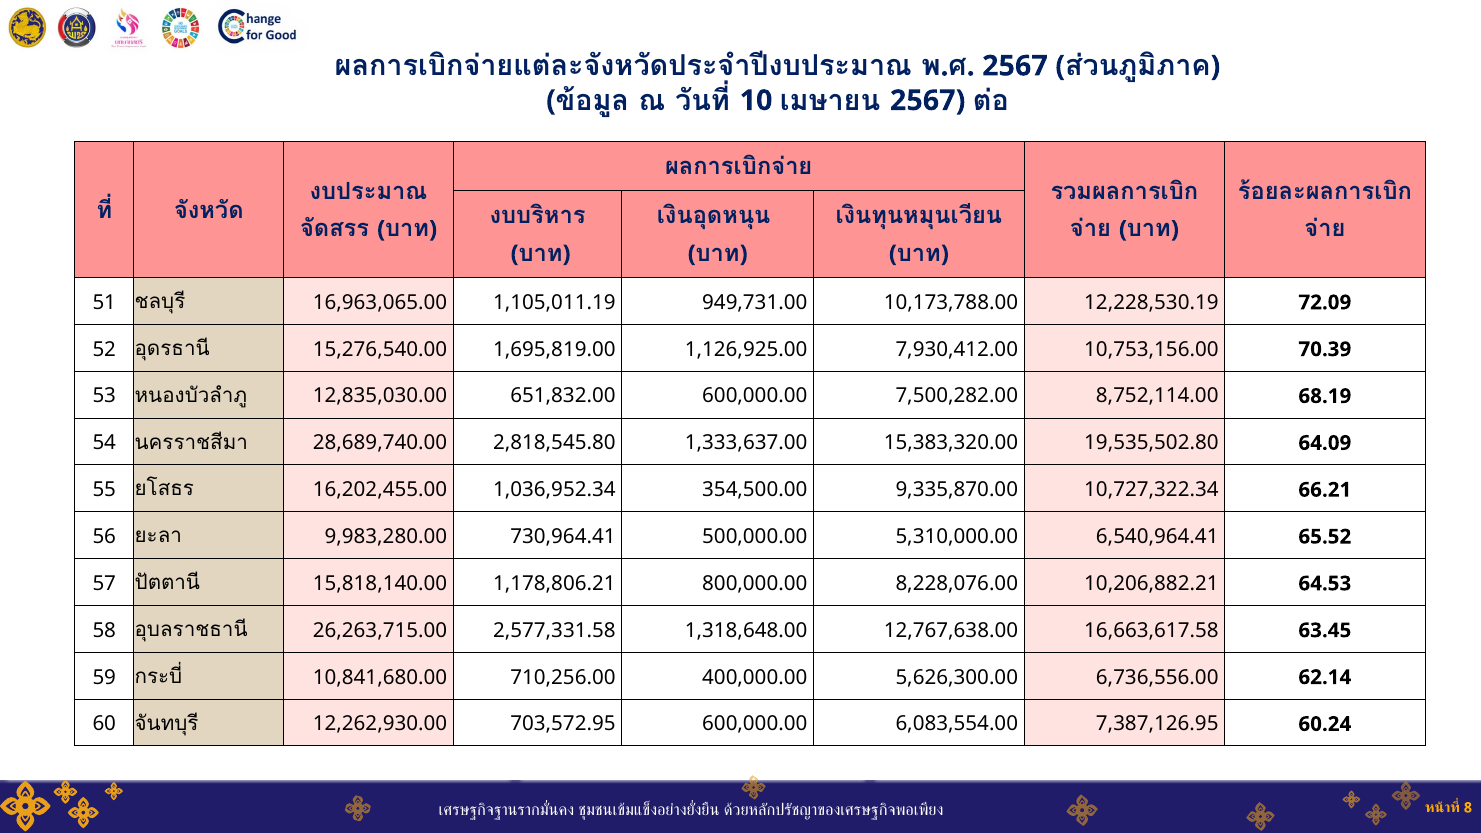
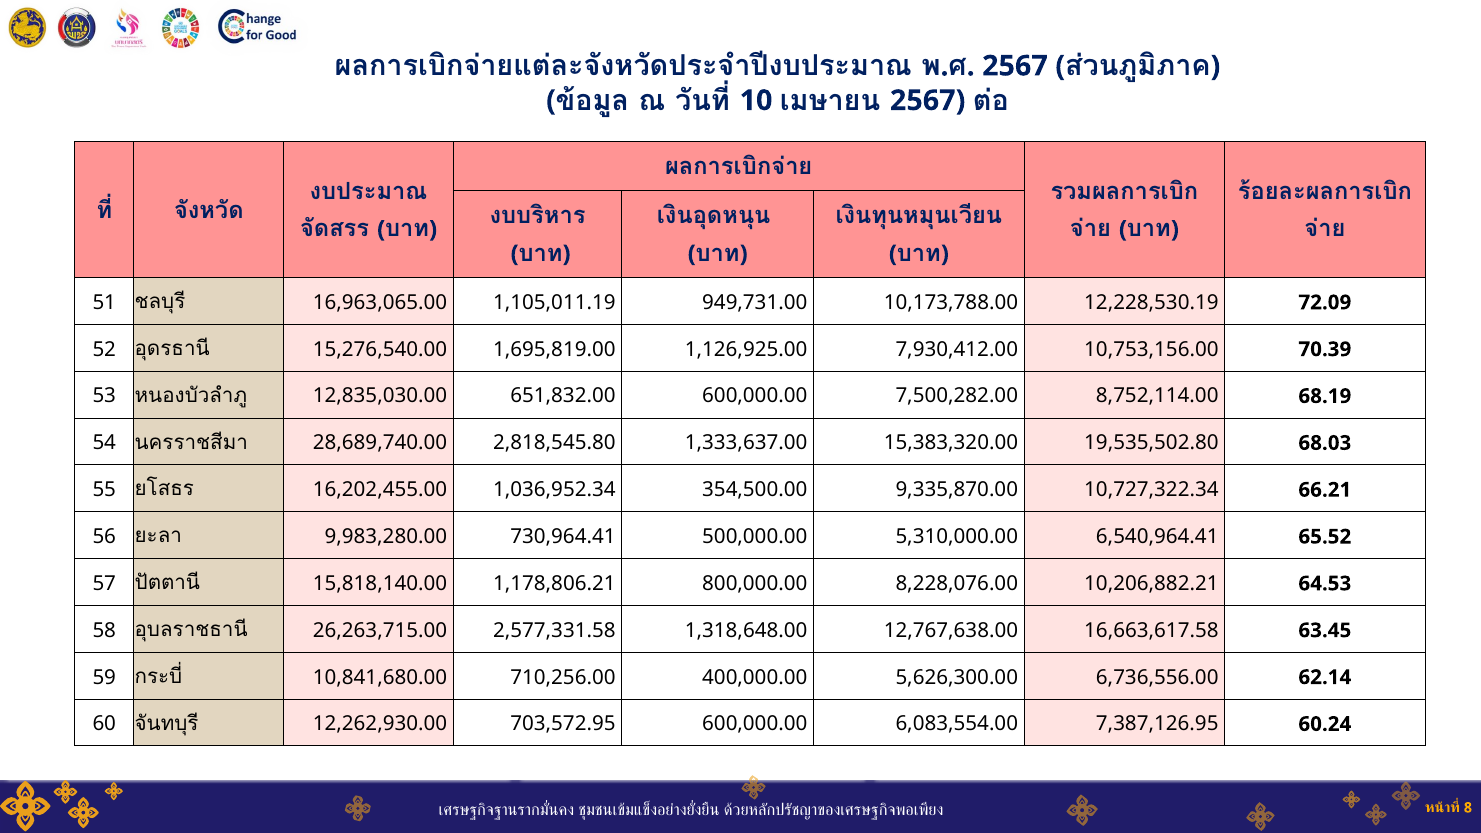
64.09: 64.09 -> 68.03
